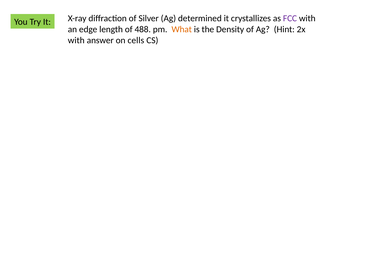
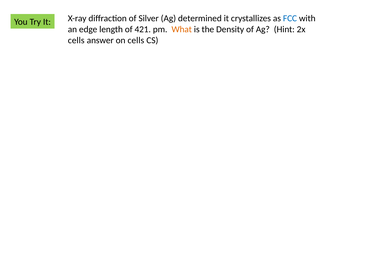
FCC colour: purple -> blue
488: 488 -> 421
with at (76, 40): with -> cells
